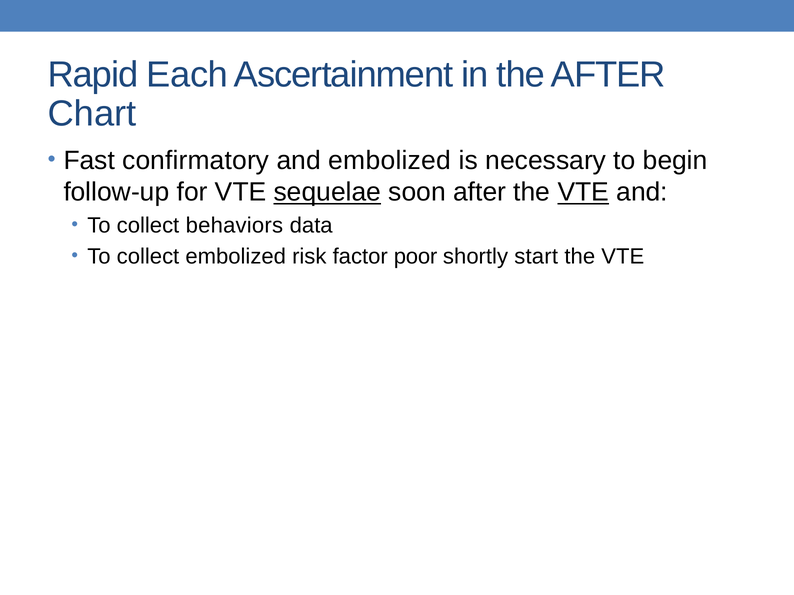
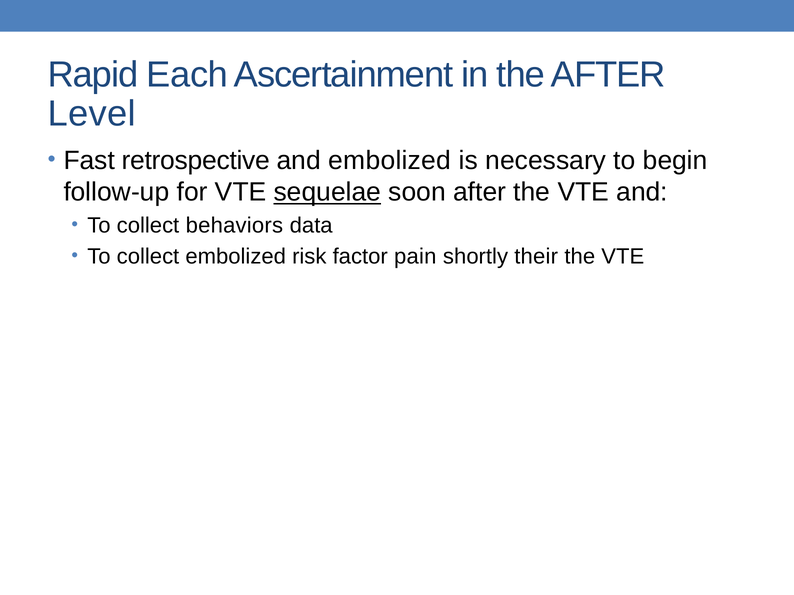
Chart: Chart -> Level
confirmatory: confirmatory -> retrospective
VTE at (583, 192) underline: present -> none
poor: poor -> pain
start: start -> their
